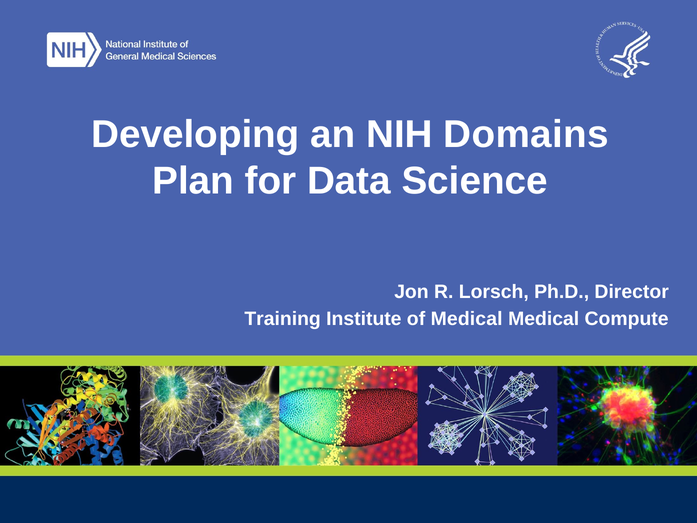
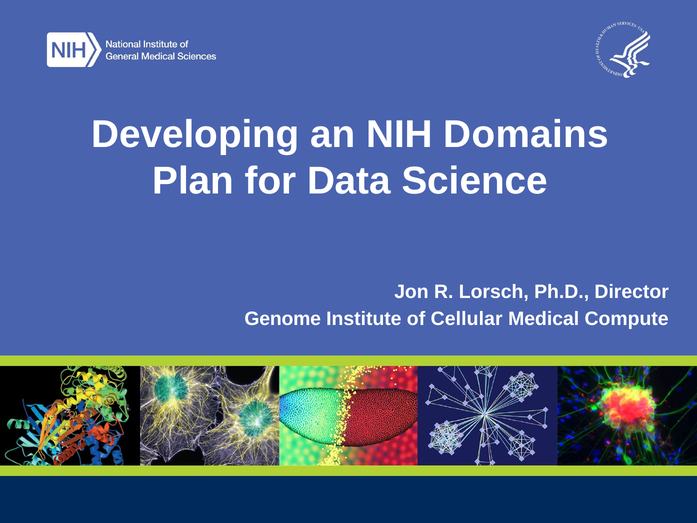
Training: Training -> Genome
of Medical: Medical -> Cellular
